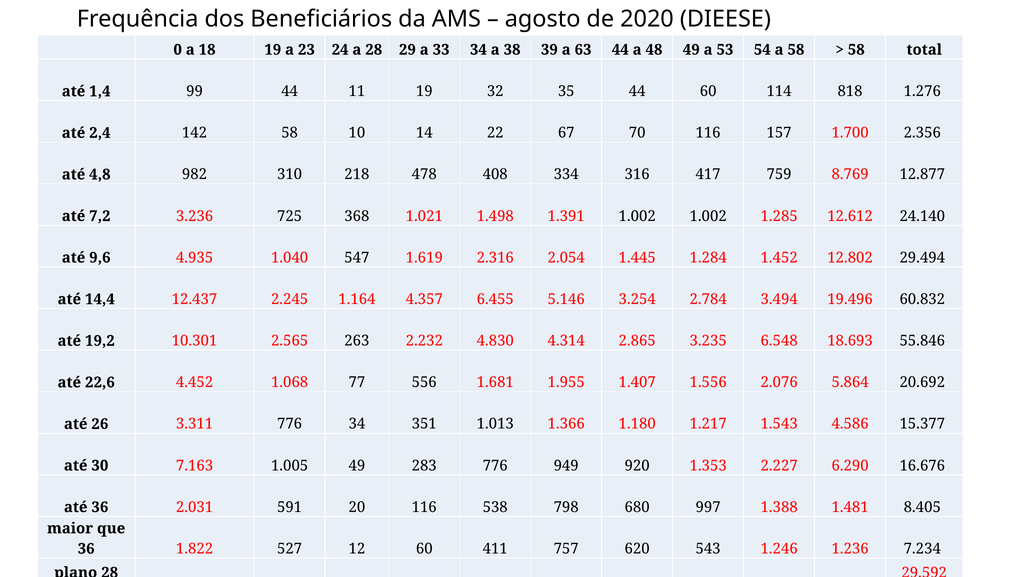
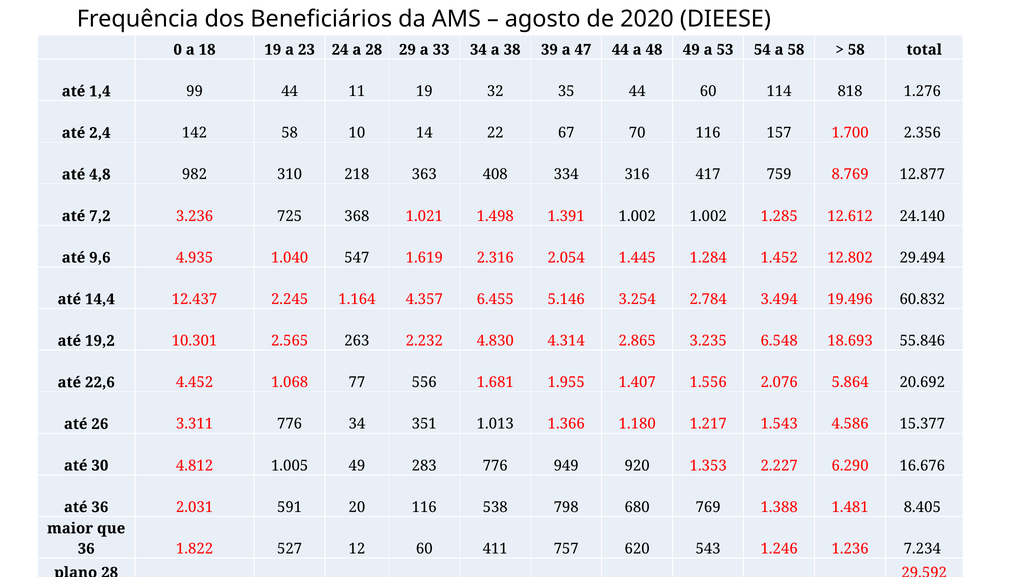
63: 63 -> 47
478: 478 -> 363
7.163: 7.163 -> 4.812
997: 997 -> 769
